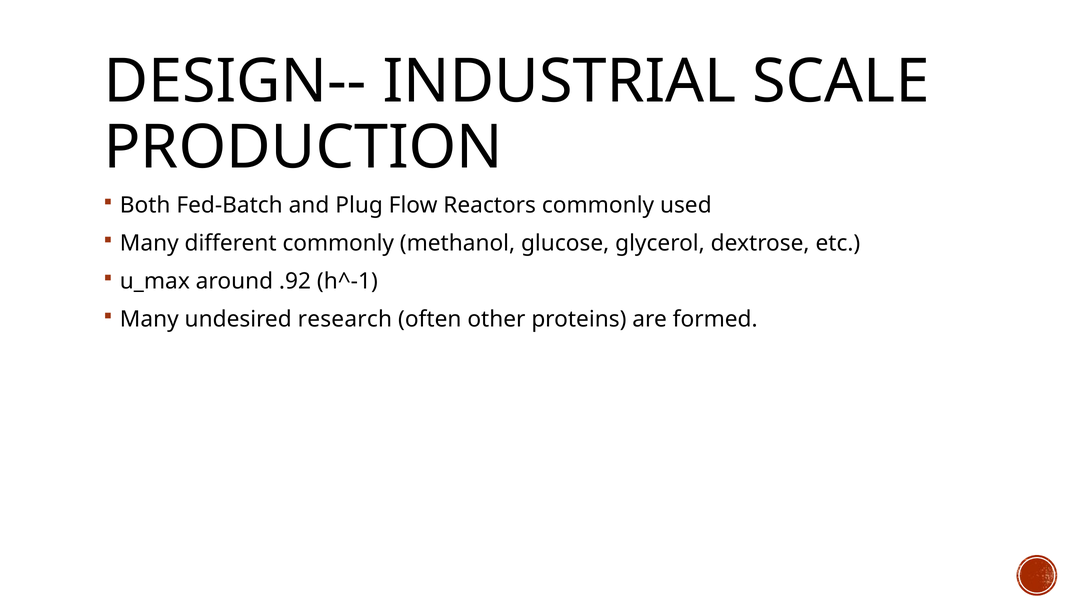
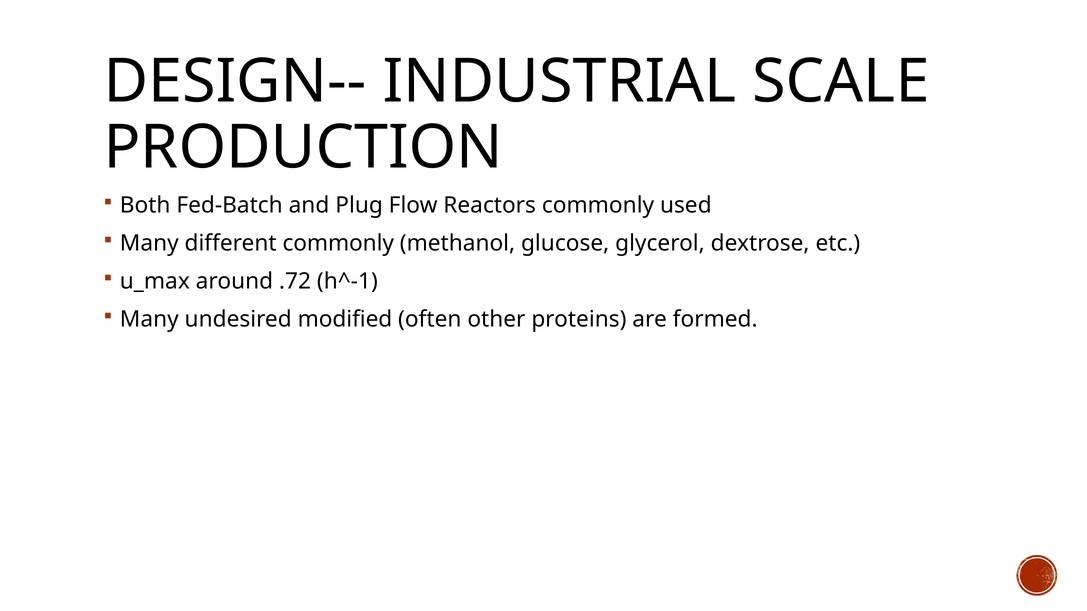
.92: .92 -> .72
research: research -> modified
